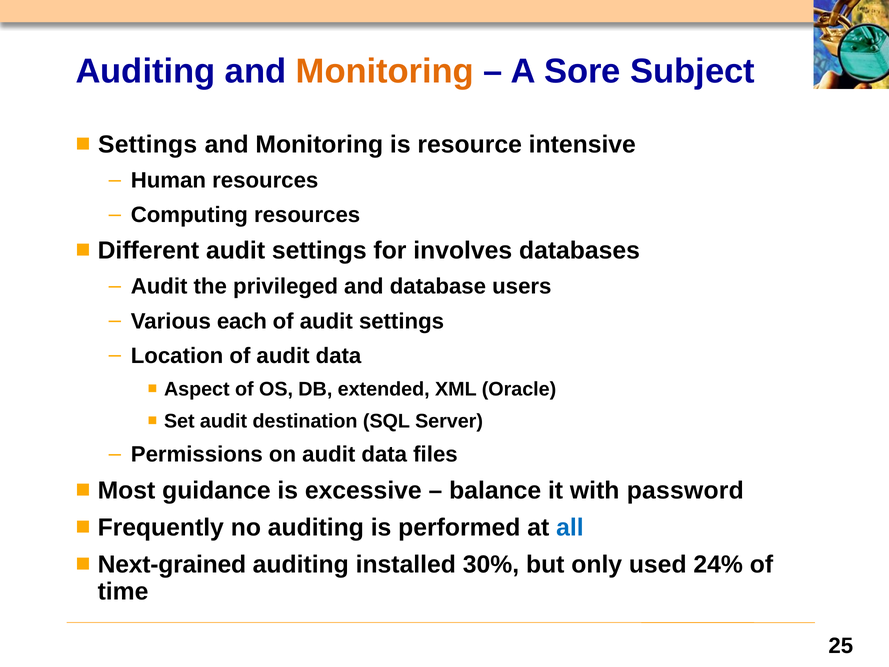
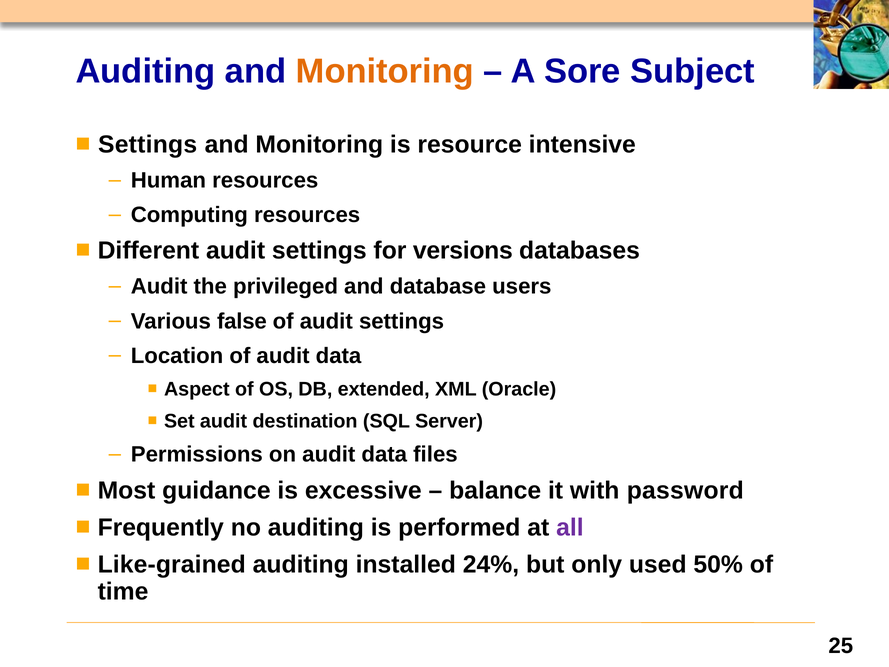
involves: involves -> versions
each: each -> false
all colour: blue -> purple
Next-grained: Next-grained -> Like-grained
30%: 30% -> 24%
24%: 24% -> 50%
